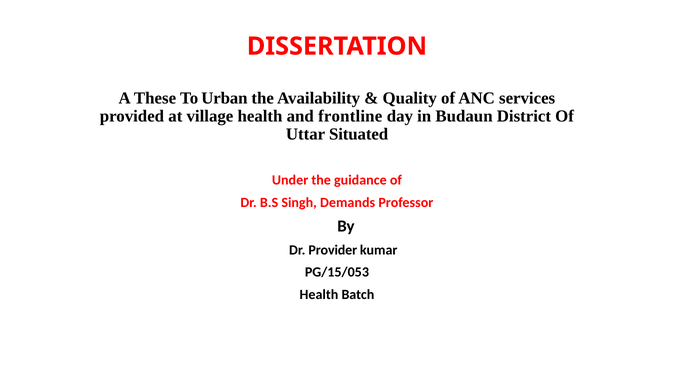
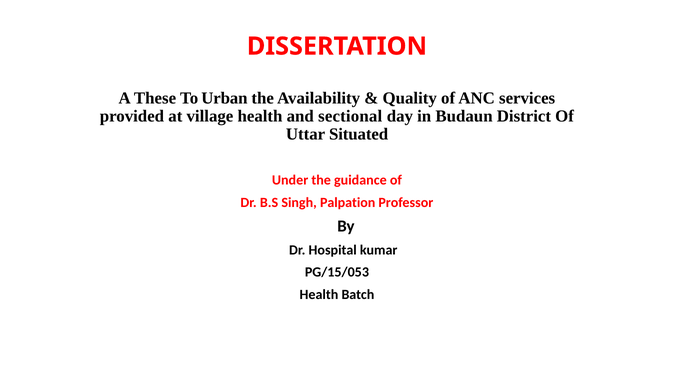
frontline: frontline -> sectional
Demands: Demands -> Palpation
Provider: Provider -> Hospital
